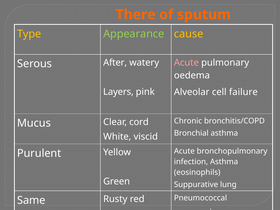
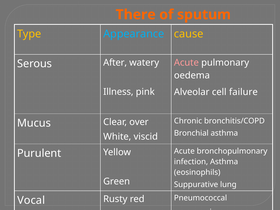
Appearance colour: light green -> light blue
Layers: Layers -> Illness
cord: cord -> over
Same: Same -> Vocal
